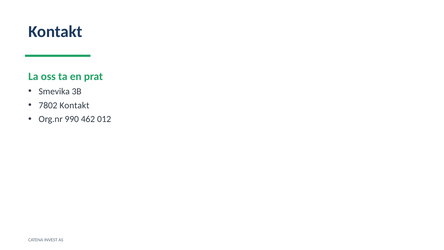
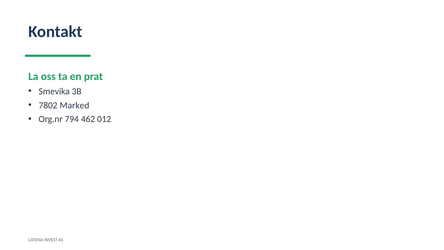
7802 Kontakt: Kontakt -> Marked
990: 990 -> 794
